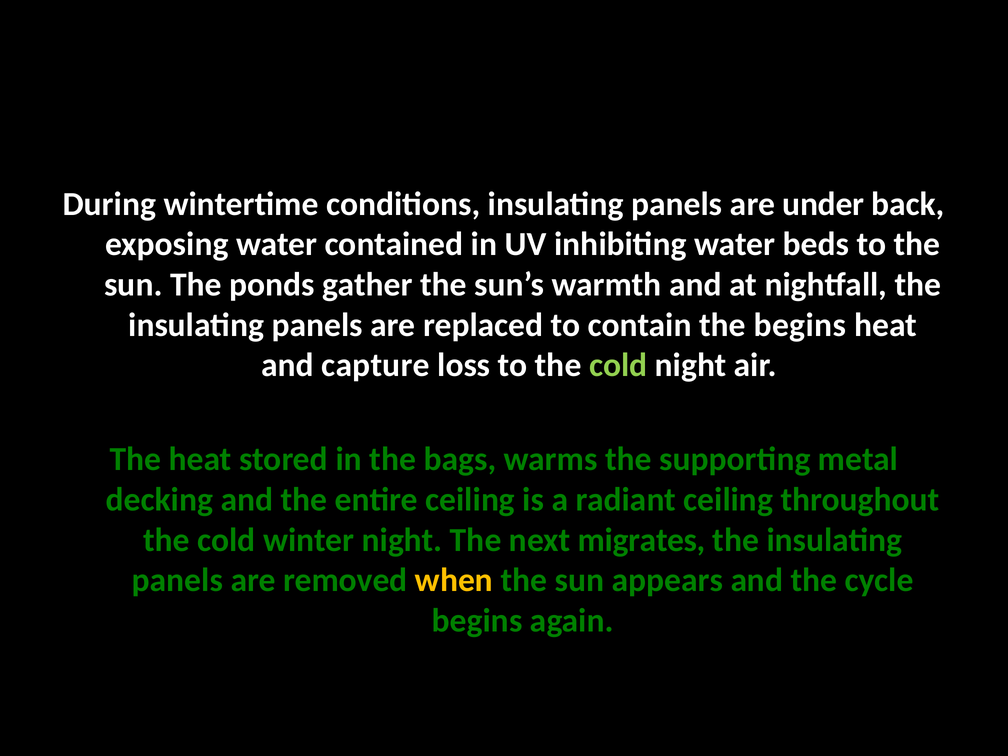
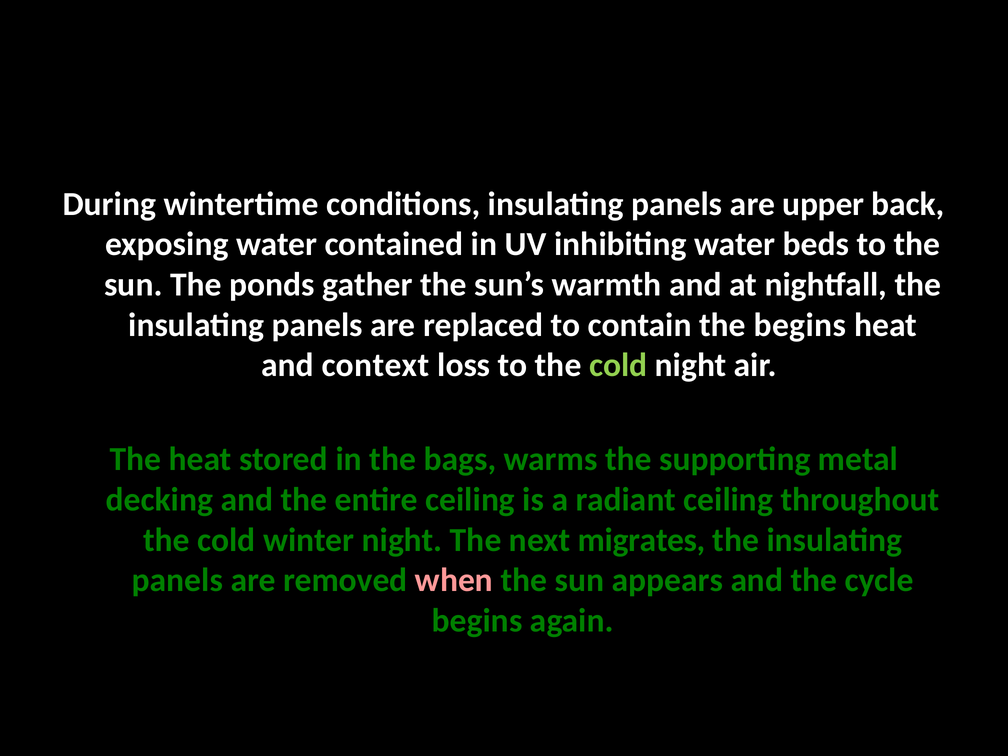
under: under -> upper
capture: capture -> context
when colour: yellow -> pink
